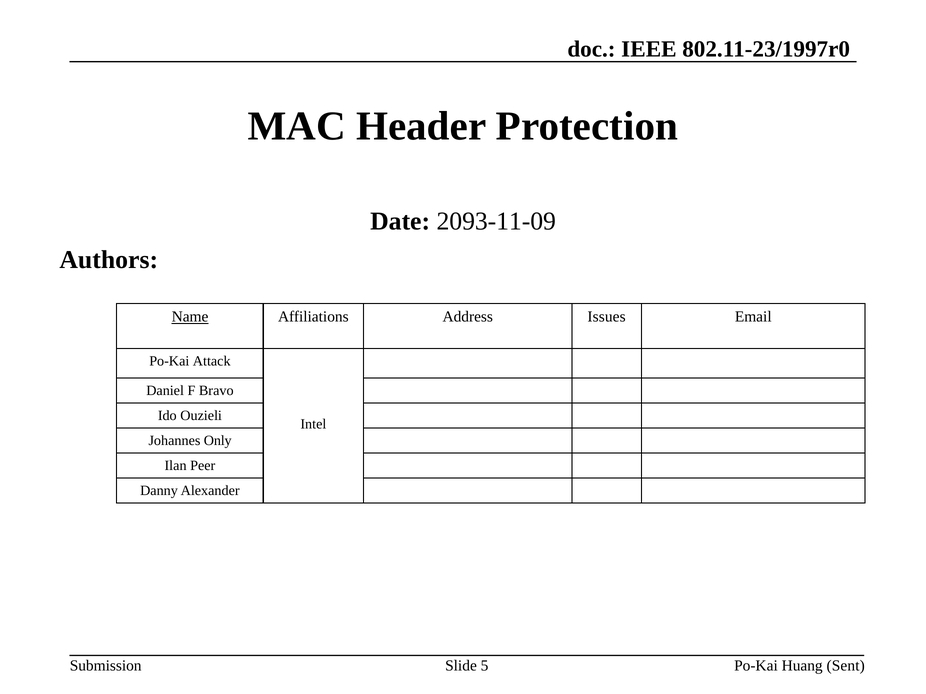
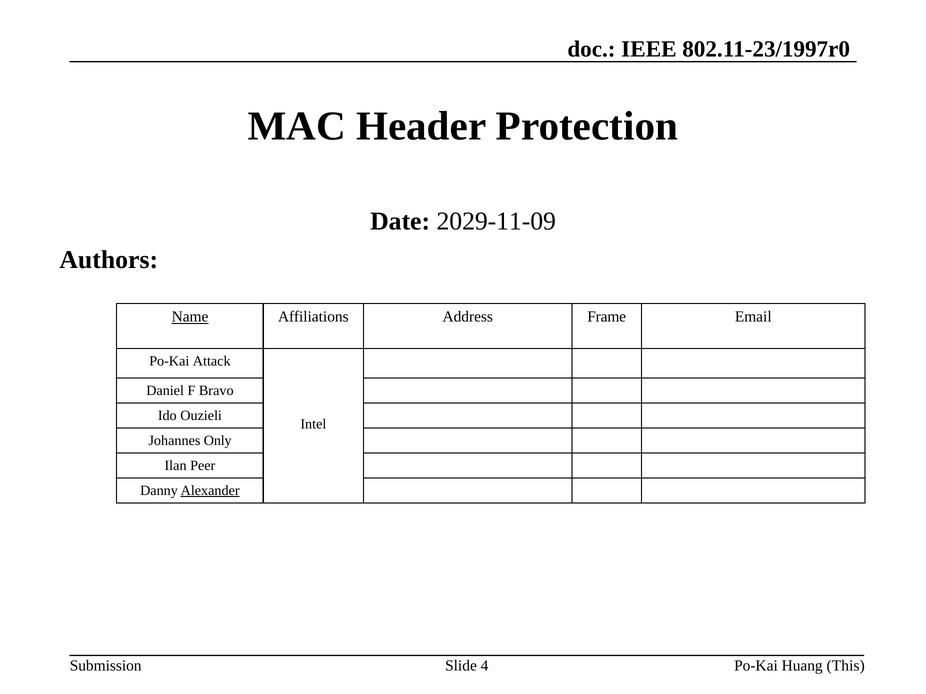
2093-11-09: 2093-11-09 -> 2029-11-09
Issues: Issues -> Frame
Alexander underline: none -> present
5: 5 -> 4
Sent: Sent -> This
